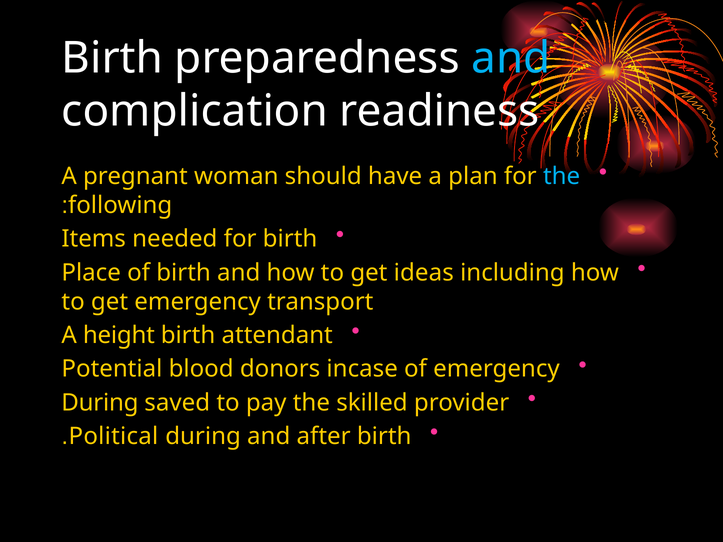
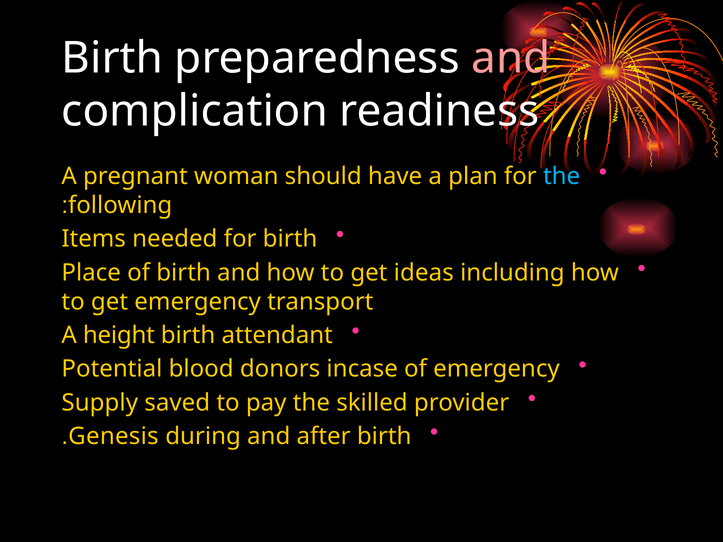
and at (511, 58) colour: light blue -> pink
During at (100, 403): During -> Supply
Political: Political -> Genesis
